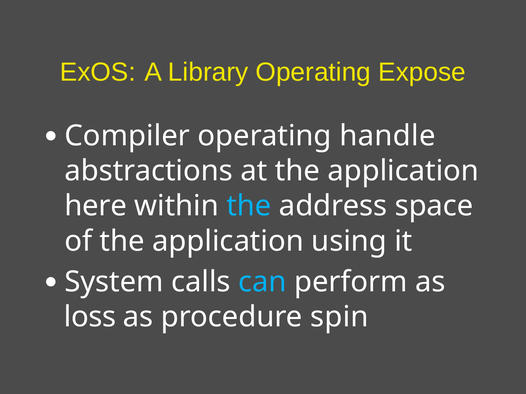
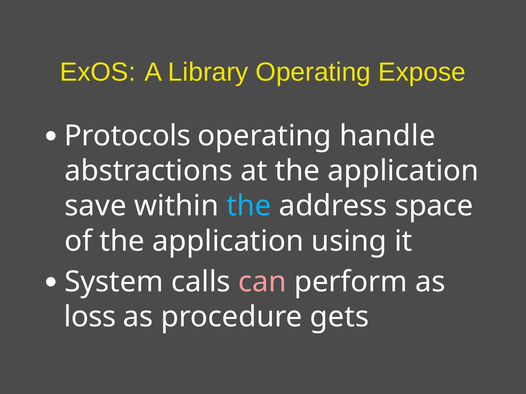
Compiler: Compiler -> Protocols
here: here -> save
can colour: light blue -> pink
spin: spin -> gets
